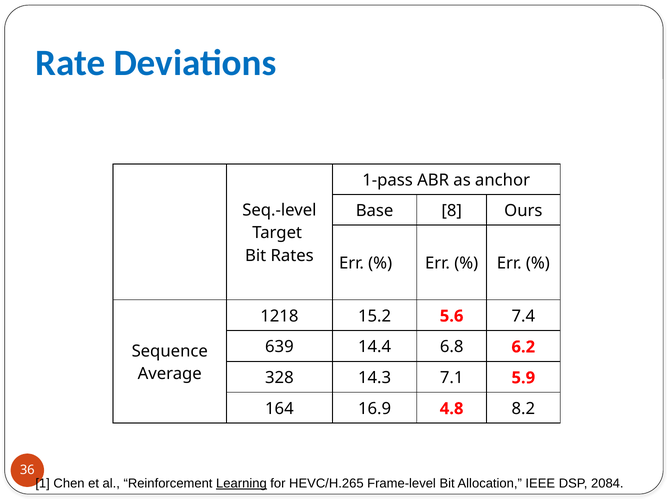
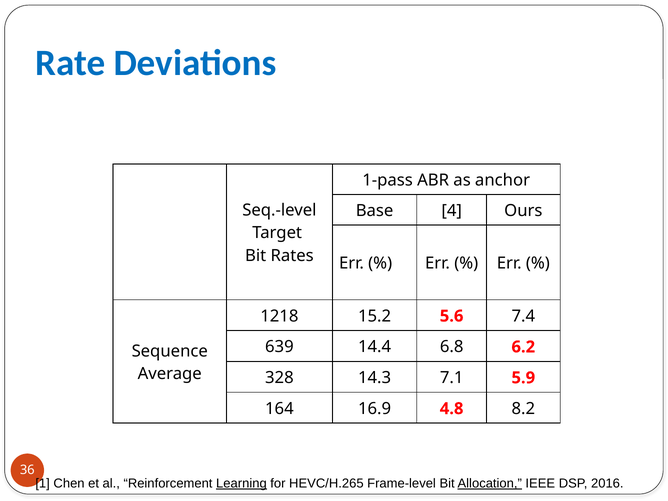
8: 8 -> 4
Allocation underline: none -> present
2084: 2084 -> 2016
